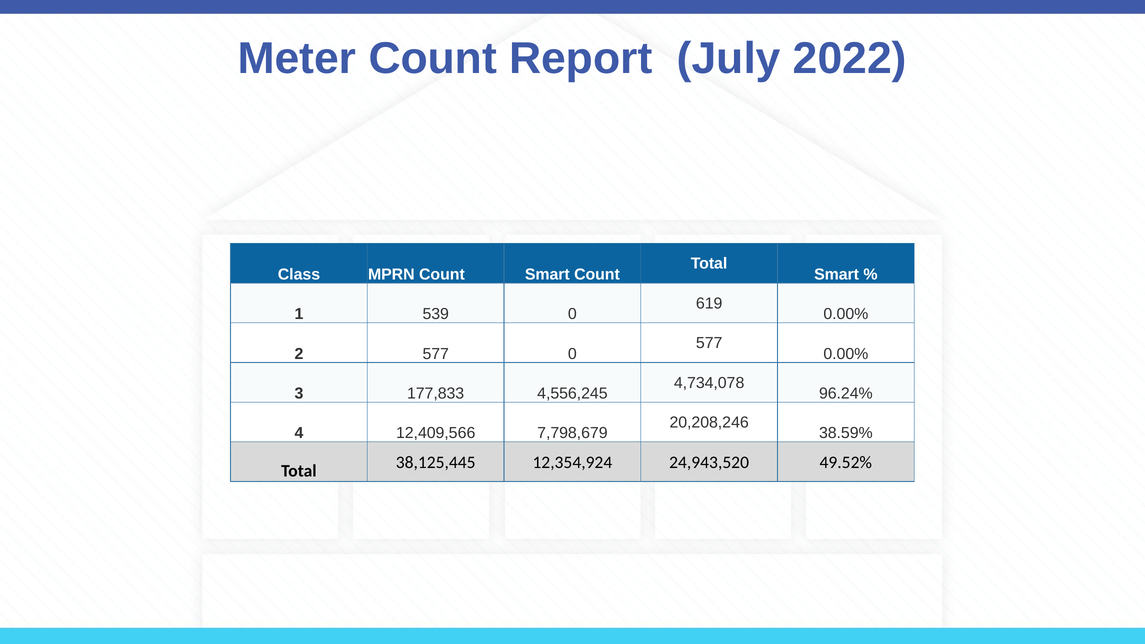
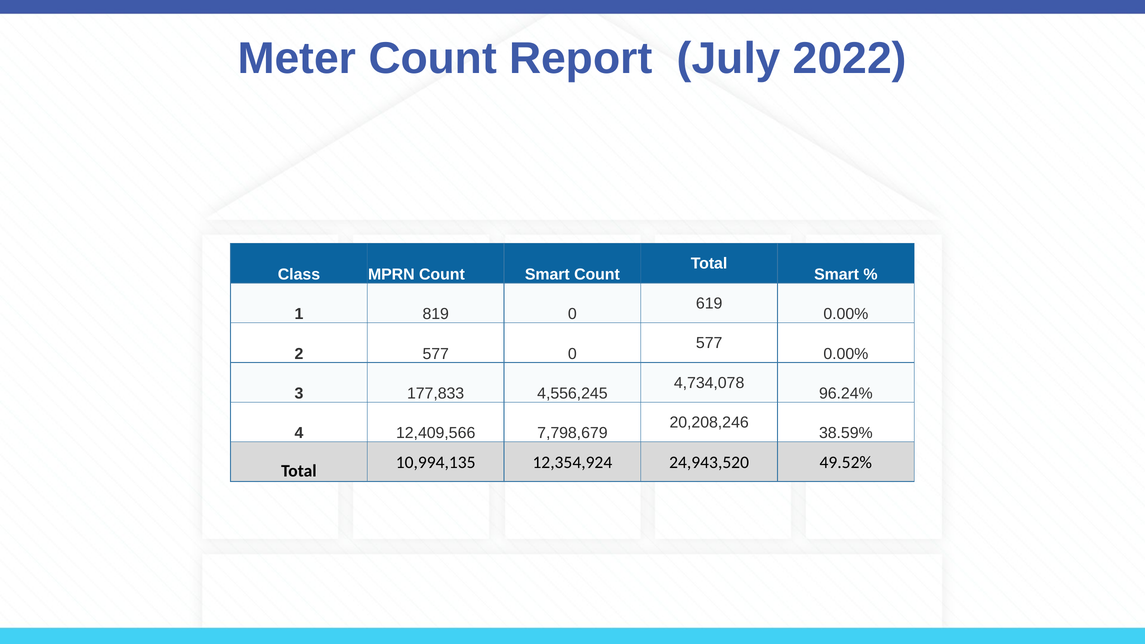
539: 539 -> 819
38,125,445: 38,125,445 -> 10,994,135
